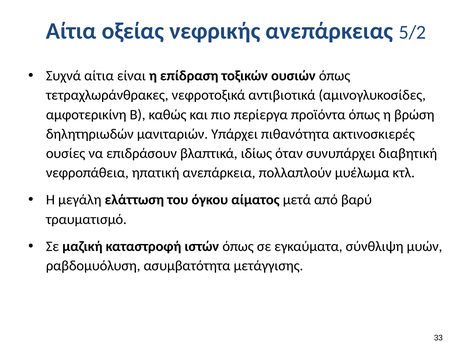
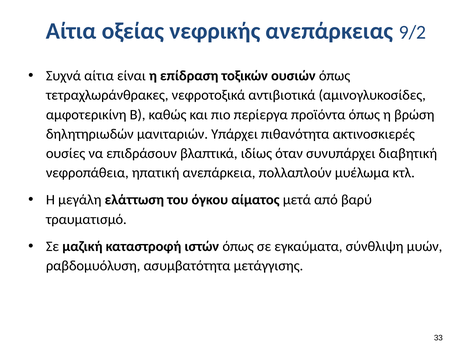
5/2: 5/2 -> 9/2
